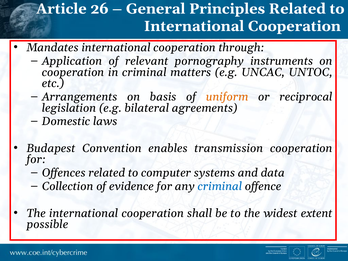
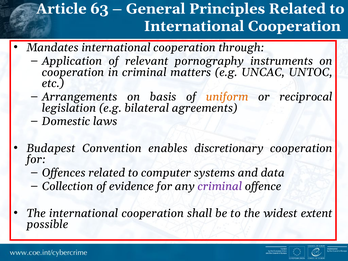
26: 26 -> 63
transmission: transmission -> discretionary
criminal at (220, 186) colour: blue -> purple
